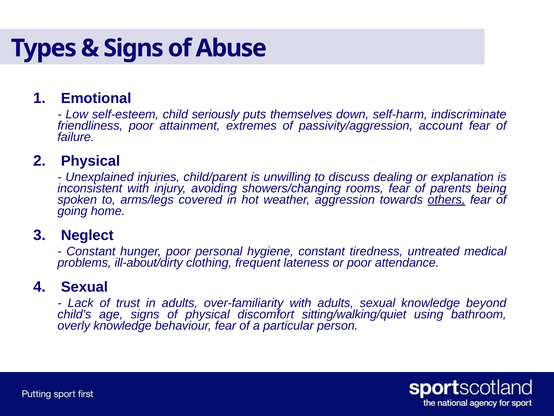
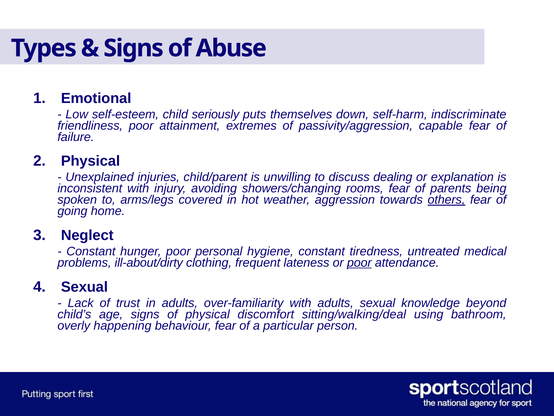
account: account -> capable
poor at (359, 262) underline: none -> present
sitting/walking/quiet: sitting/walking/quiet -> sitting/walking/deal
overly knowledge: knowledge -> happening
